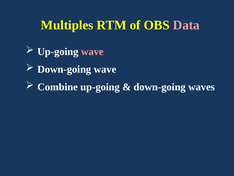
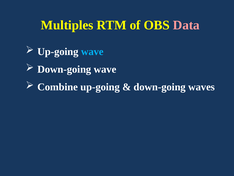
wave at (92, 51) colour: pink -> light blue
